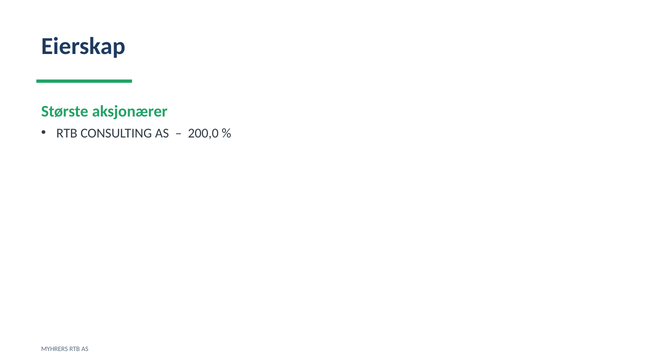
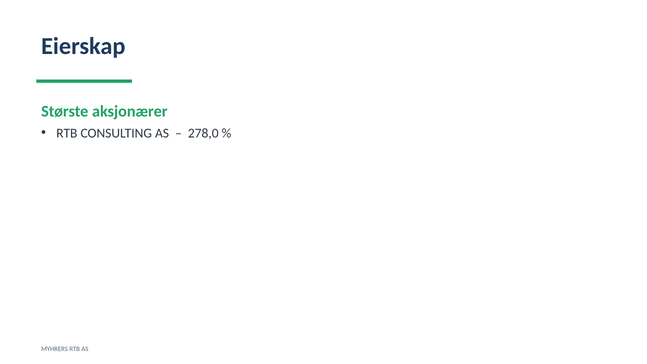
200,0: 200,0 -> 278,0
